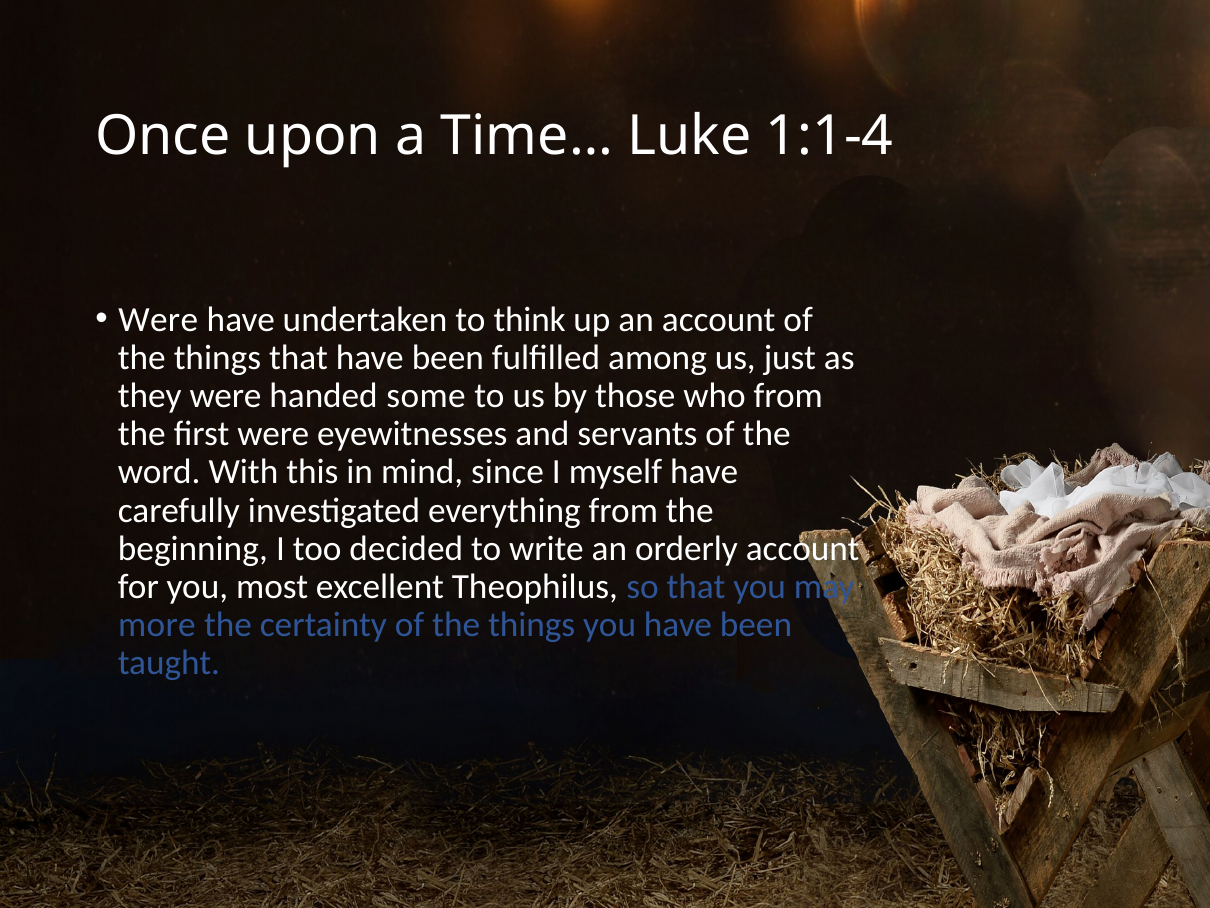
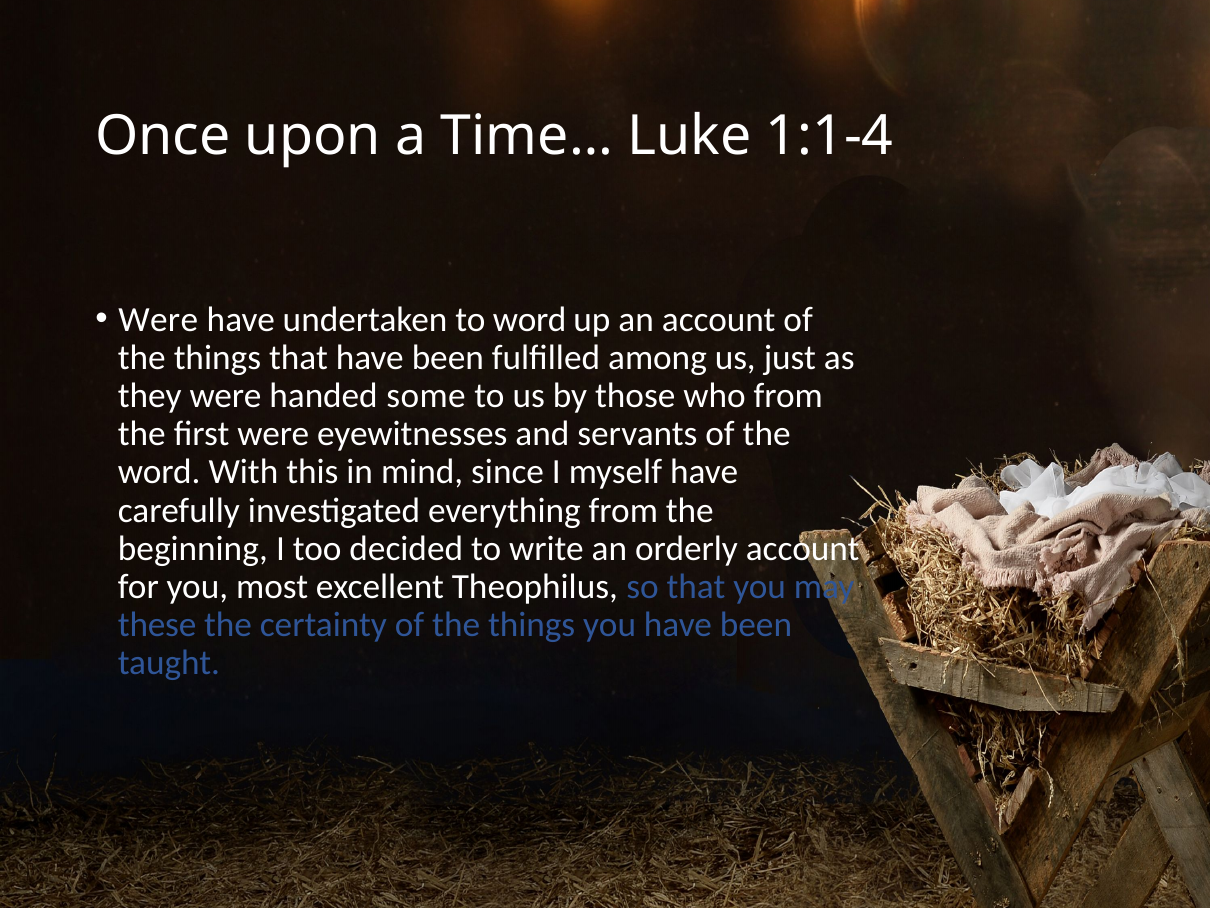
to think: think -> word
more: more -> these
